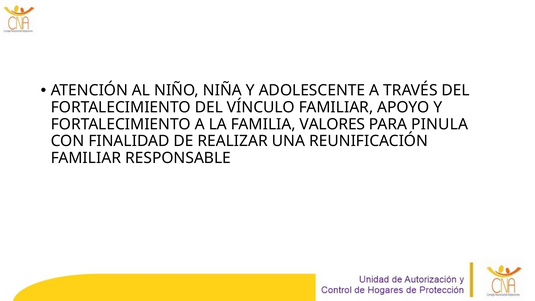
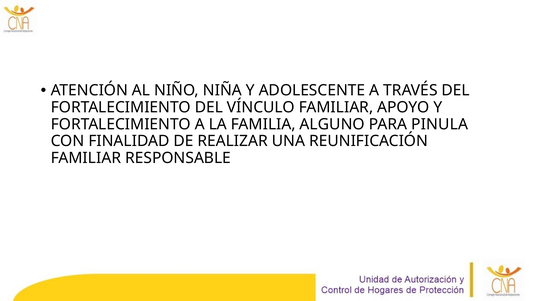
VALORES: VALORES -> ALGUNO
